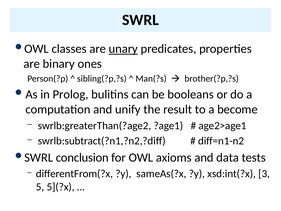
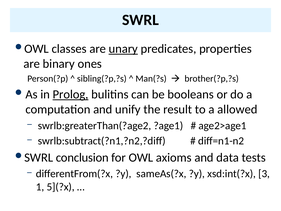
Prolog underline: none -> present
become: become -> allowed
5: 5 -> 1
